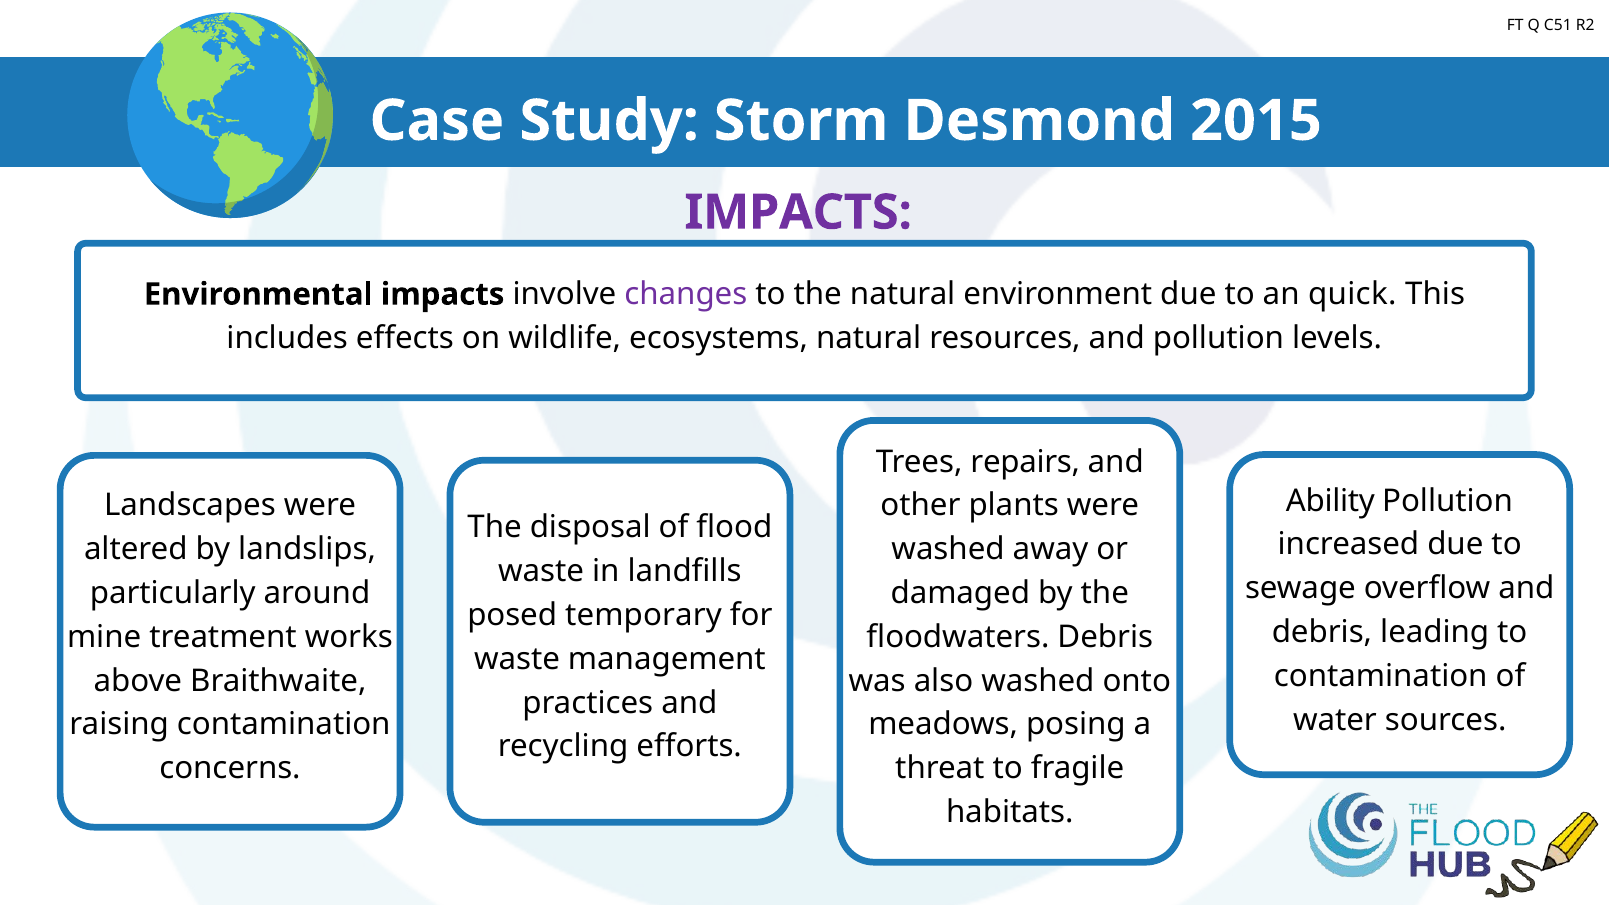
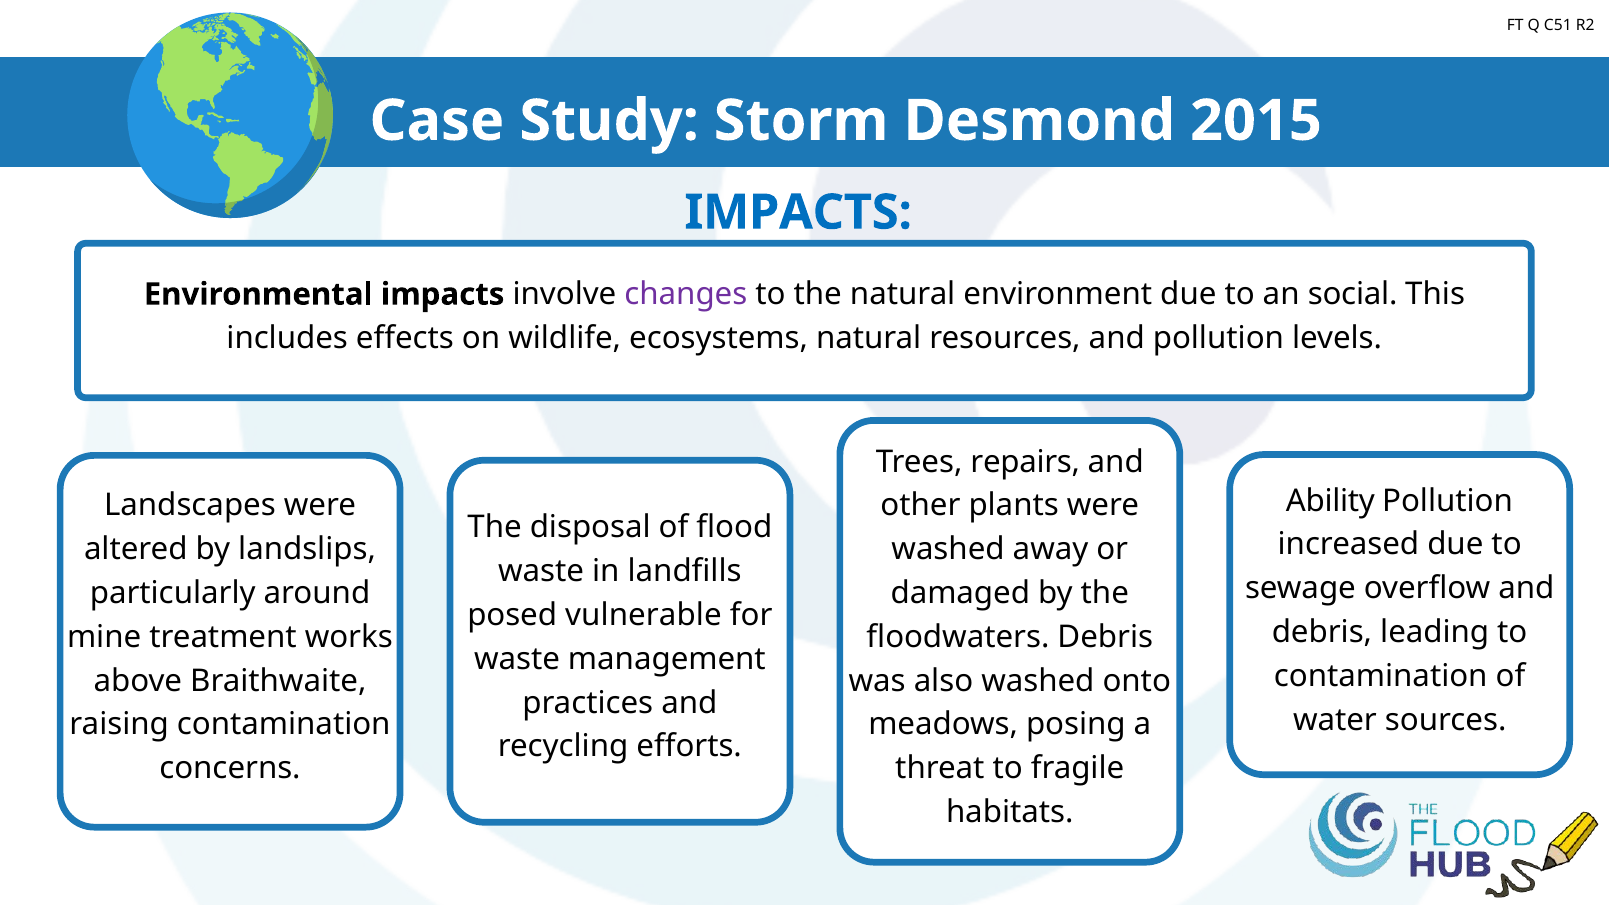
IMPACTS at (798, 212) colour: purple -> blue
quick: quick -> social
temporary: temporary -> vulnerable
